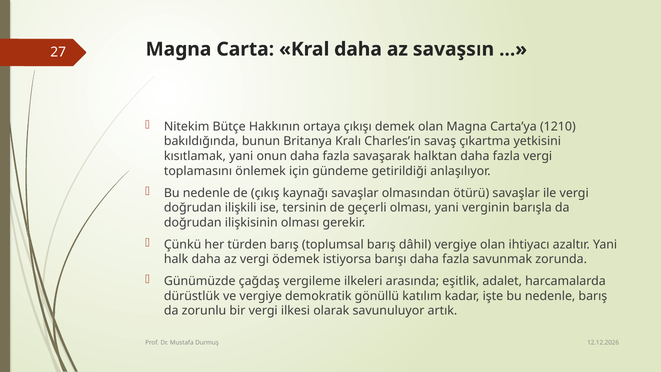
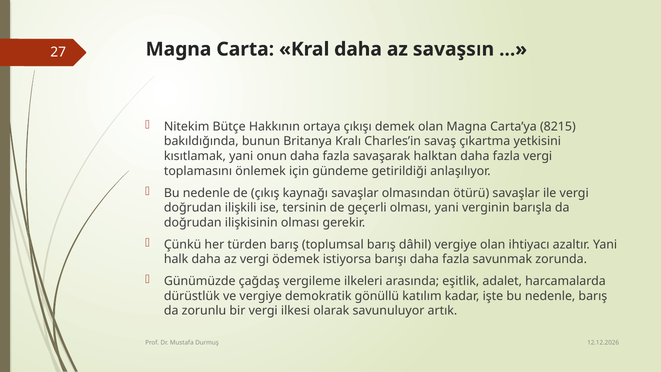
1210: 1210 -> 8215
